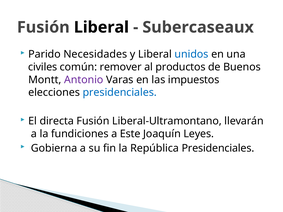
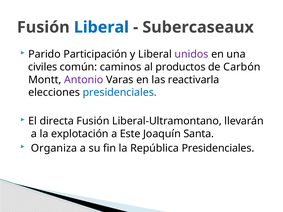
Liberal at (101, 27) colour: black -> blue
Necesidades: Necesidades -> Participación
unidos colour: blue -> purple
remover: remover -> caminos
Buenos: Buenos -> Carbón
impuestos: impuestos -> reactivarla
fundiciones: fundiciones -> explotación
Leyes: Leyes -> Santa
Gobierna: Gobierna -> Organiza
